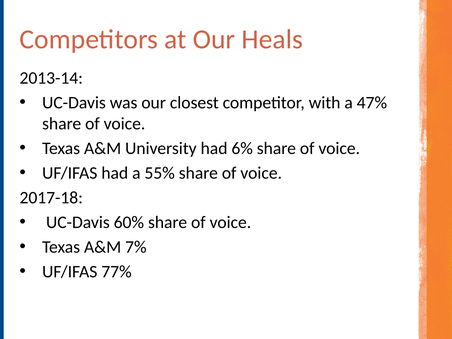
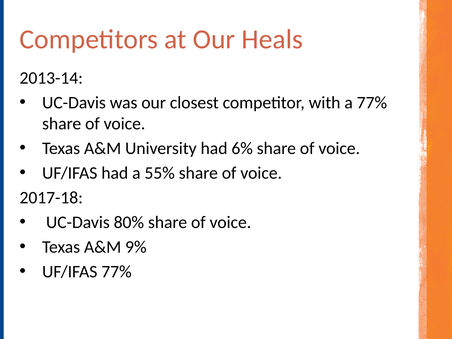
a 47%: 47% -> 77%
60%: 60% -> 80%
7%: 7% -> 9%
